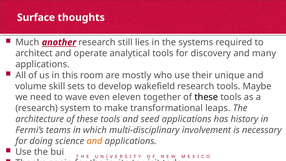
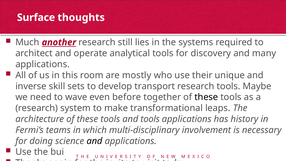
volume: volume -> inverse
wakefield: wakefield -> transport
eleven: eleven -> before
and seed: seed -> tools
and at (94, 141) colour: orange -> black
